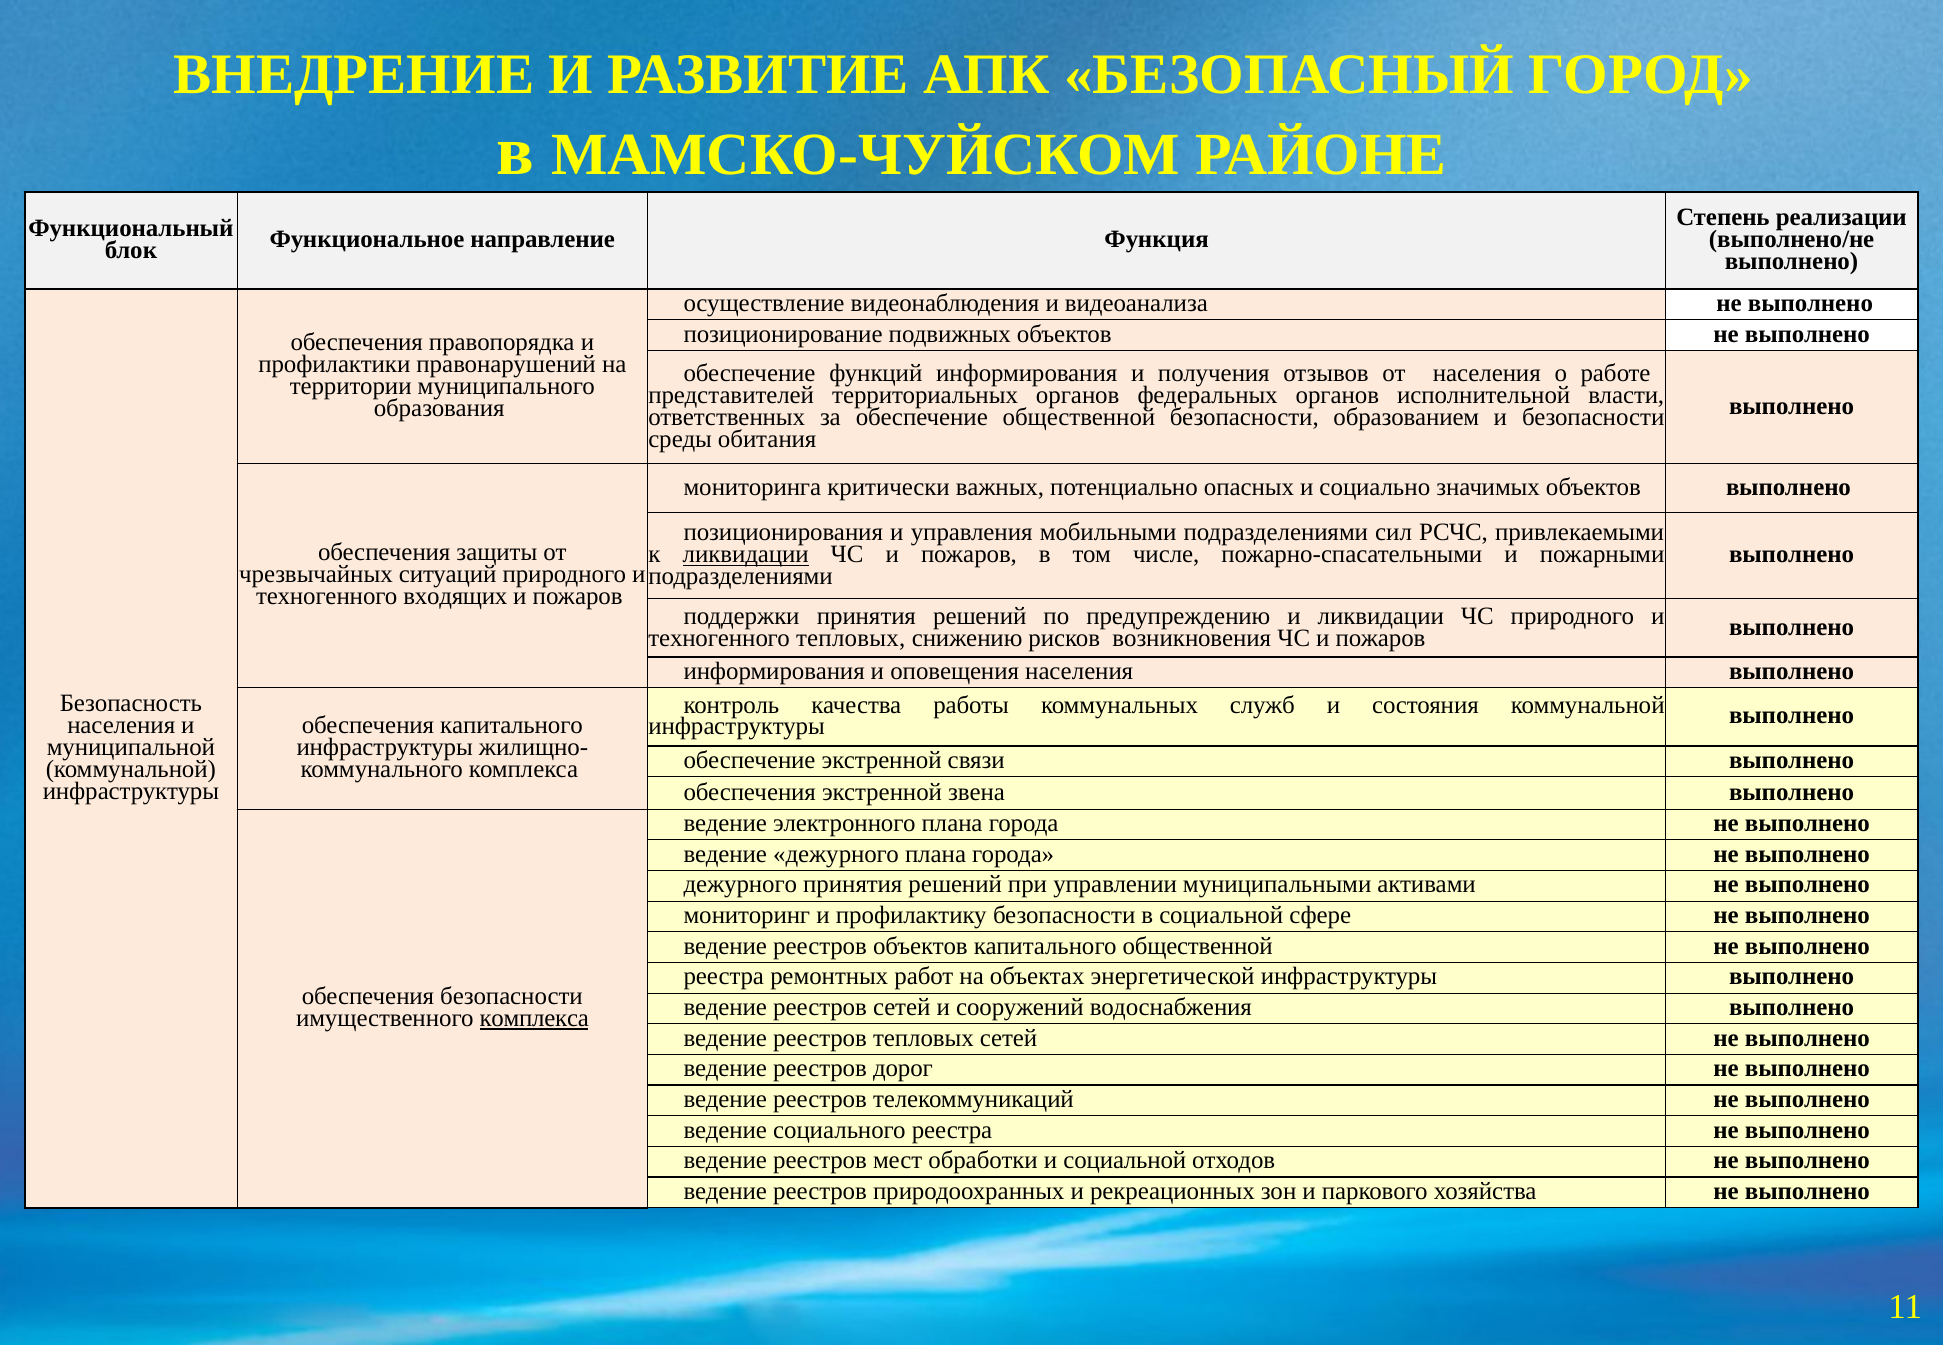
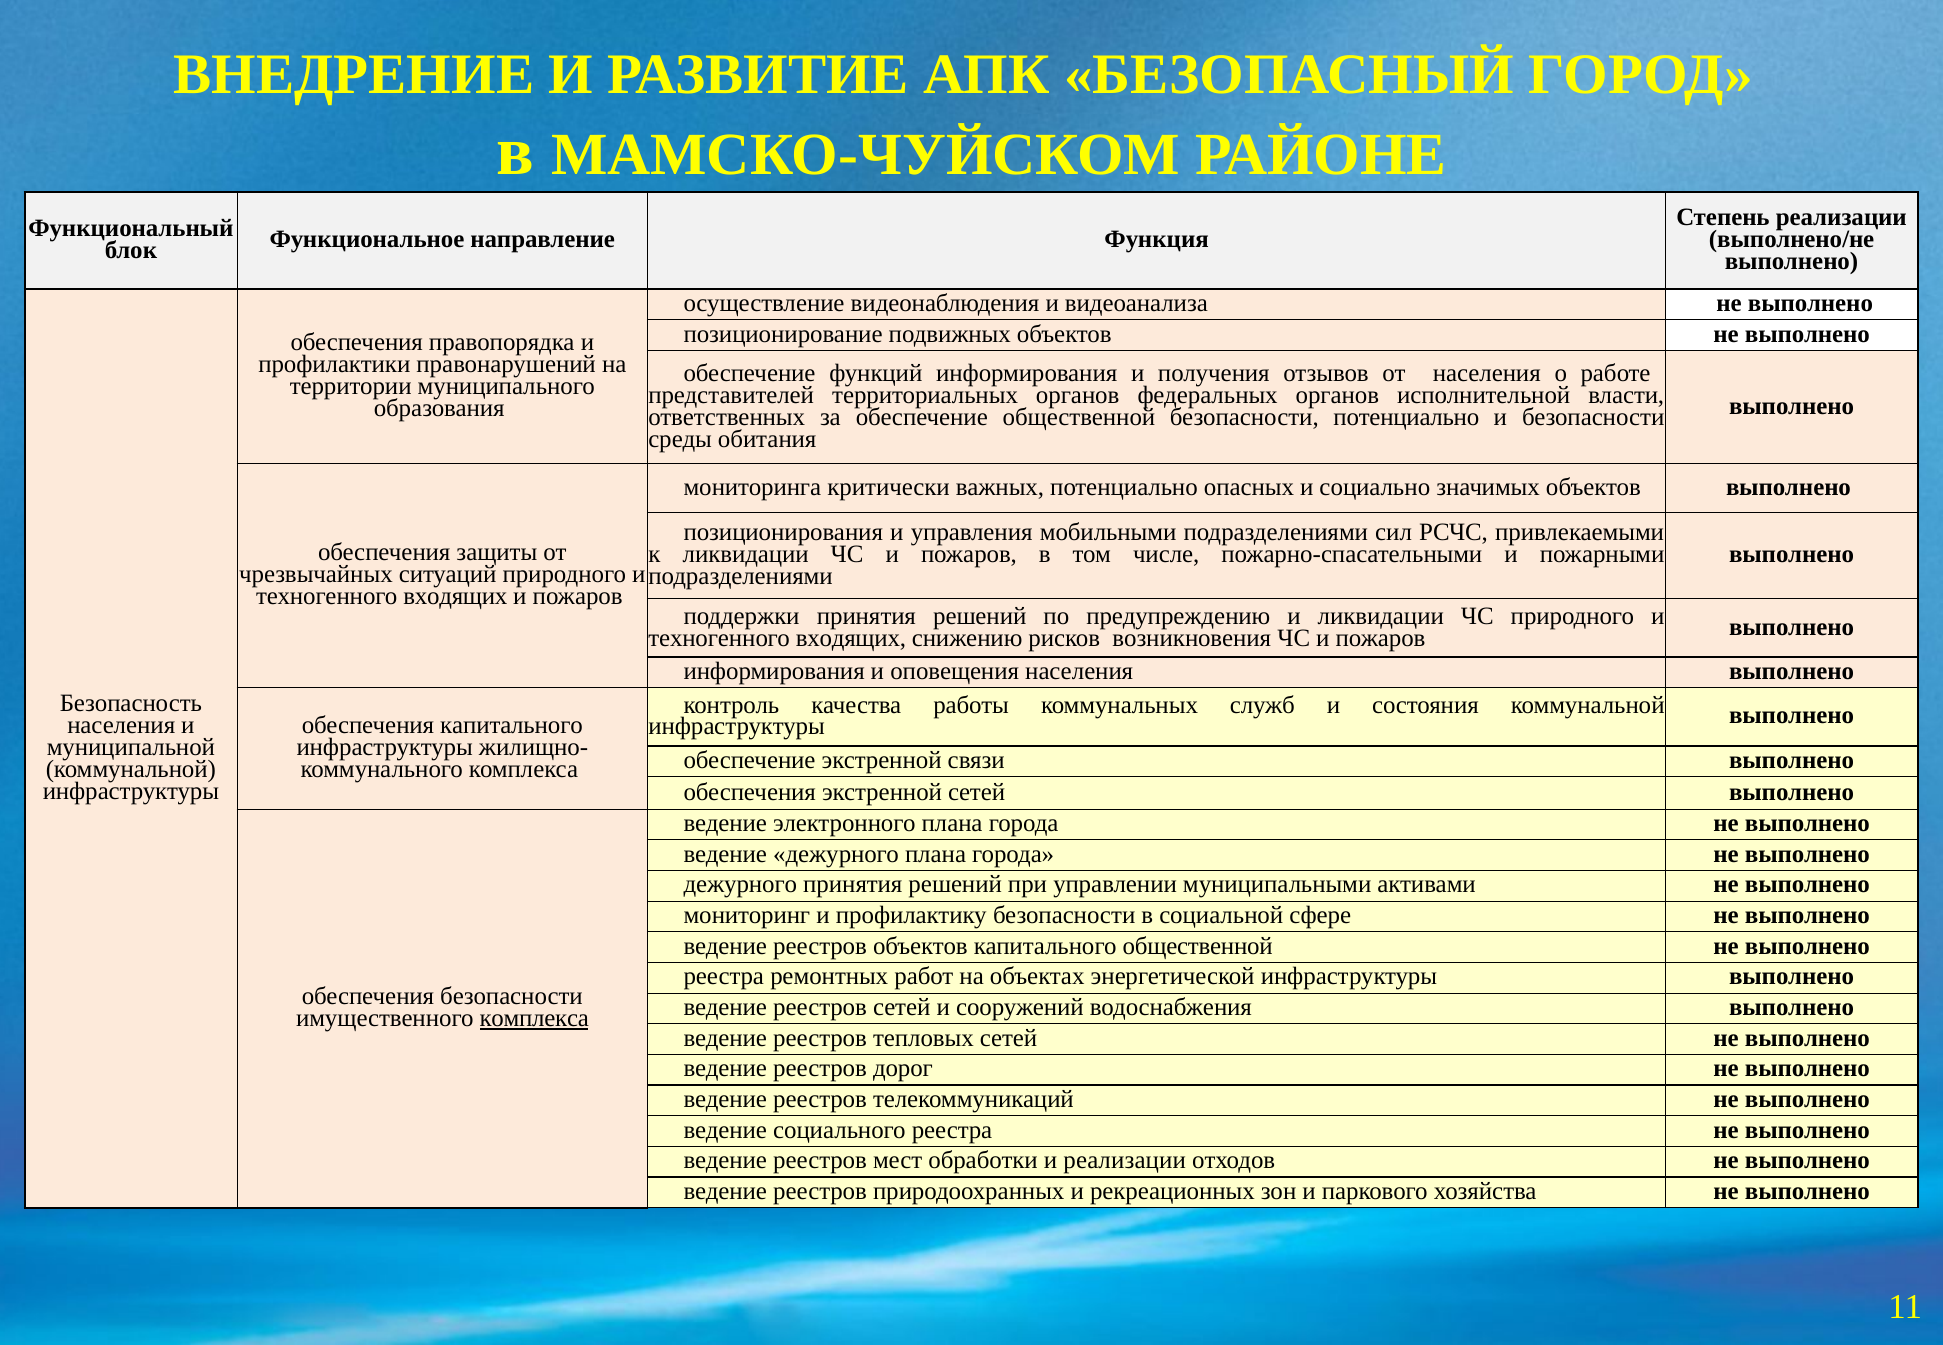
безопасности образованием: образованием -> потенциально
ликвидации at (746, 555) underline: present -> none
тепловых at (851, 638): тепловых -> входящих
экстренной звена: звена -> сетей
и социальной: социальной -> реализации
